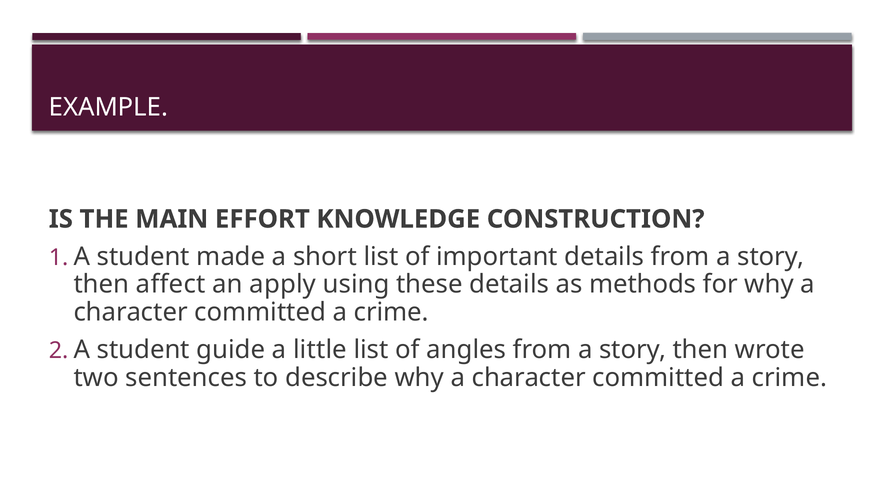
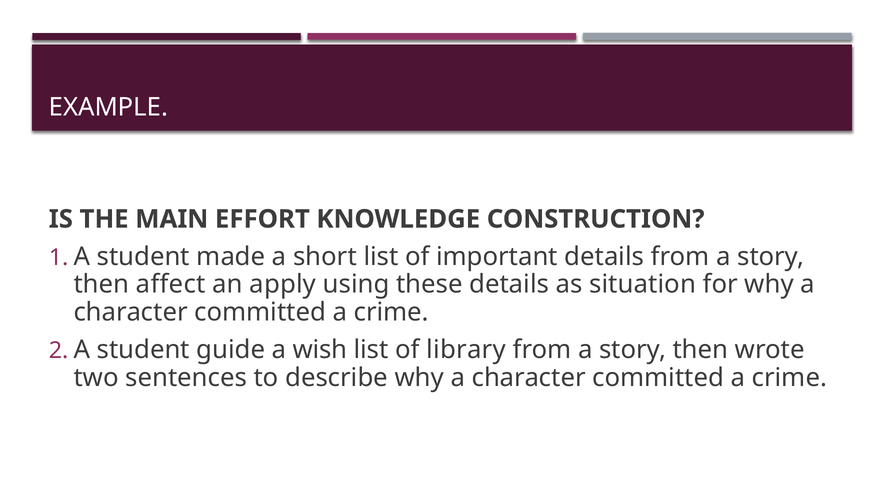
methods: methods -> situation
little: little -> wish
angles: angles -> library
